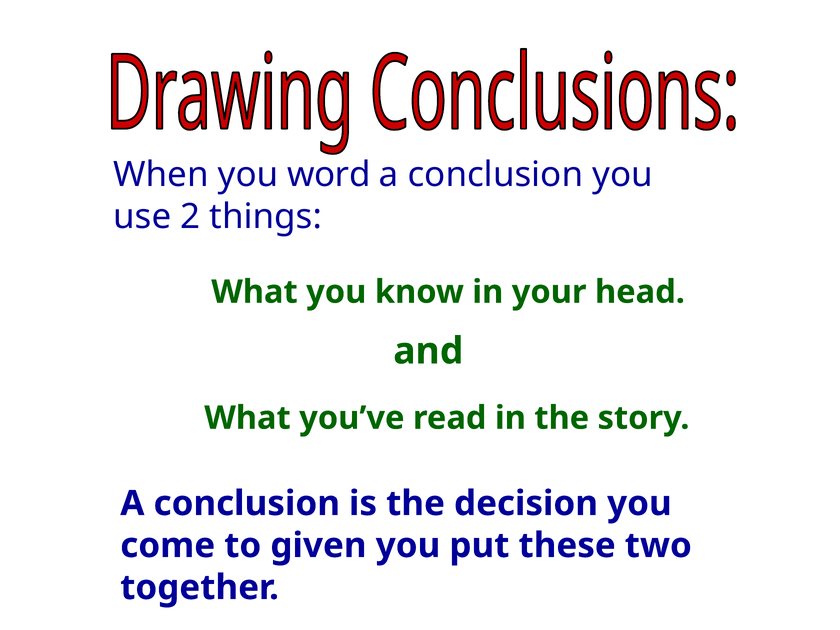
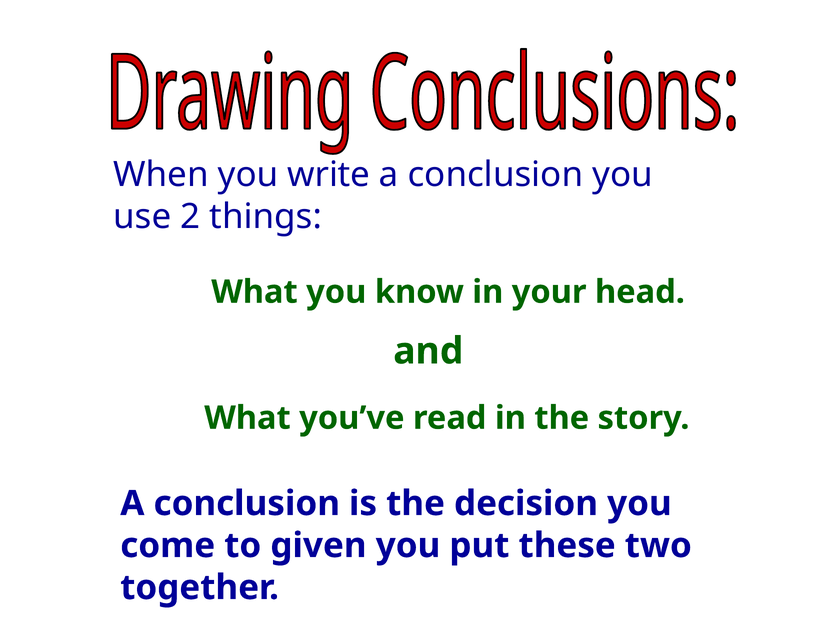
word: word -> write
